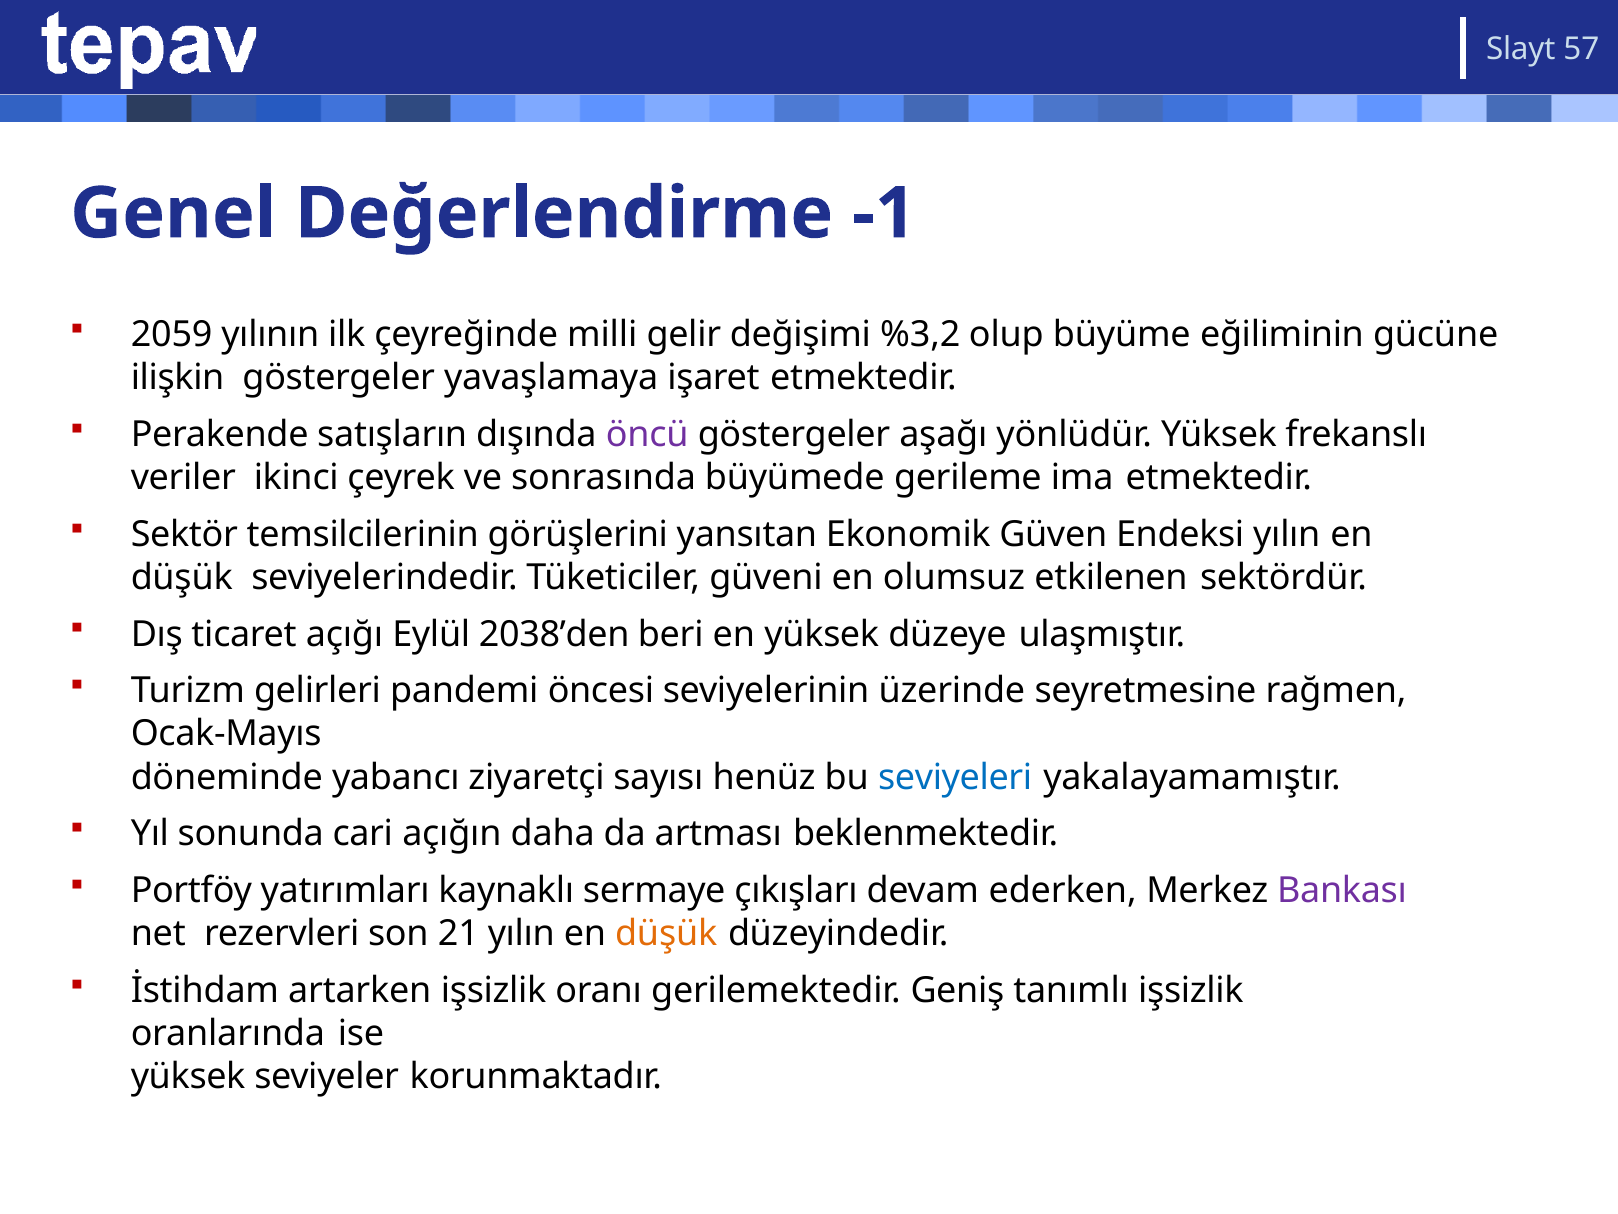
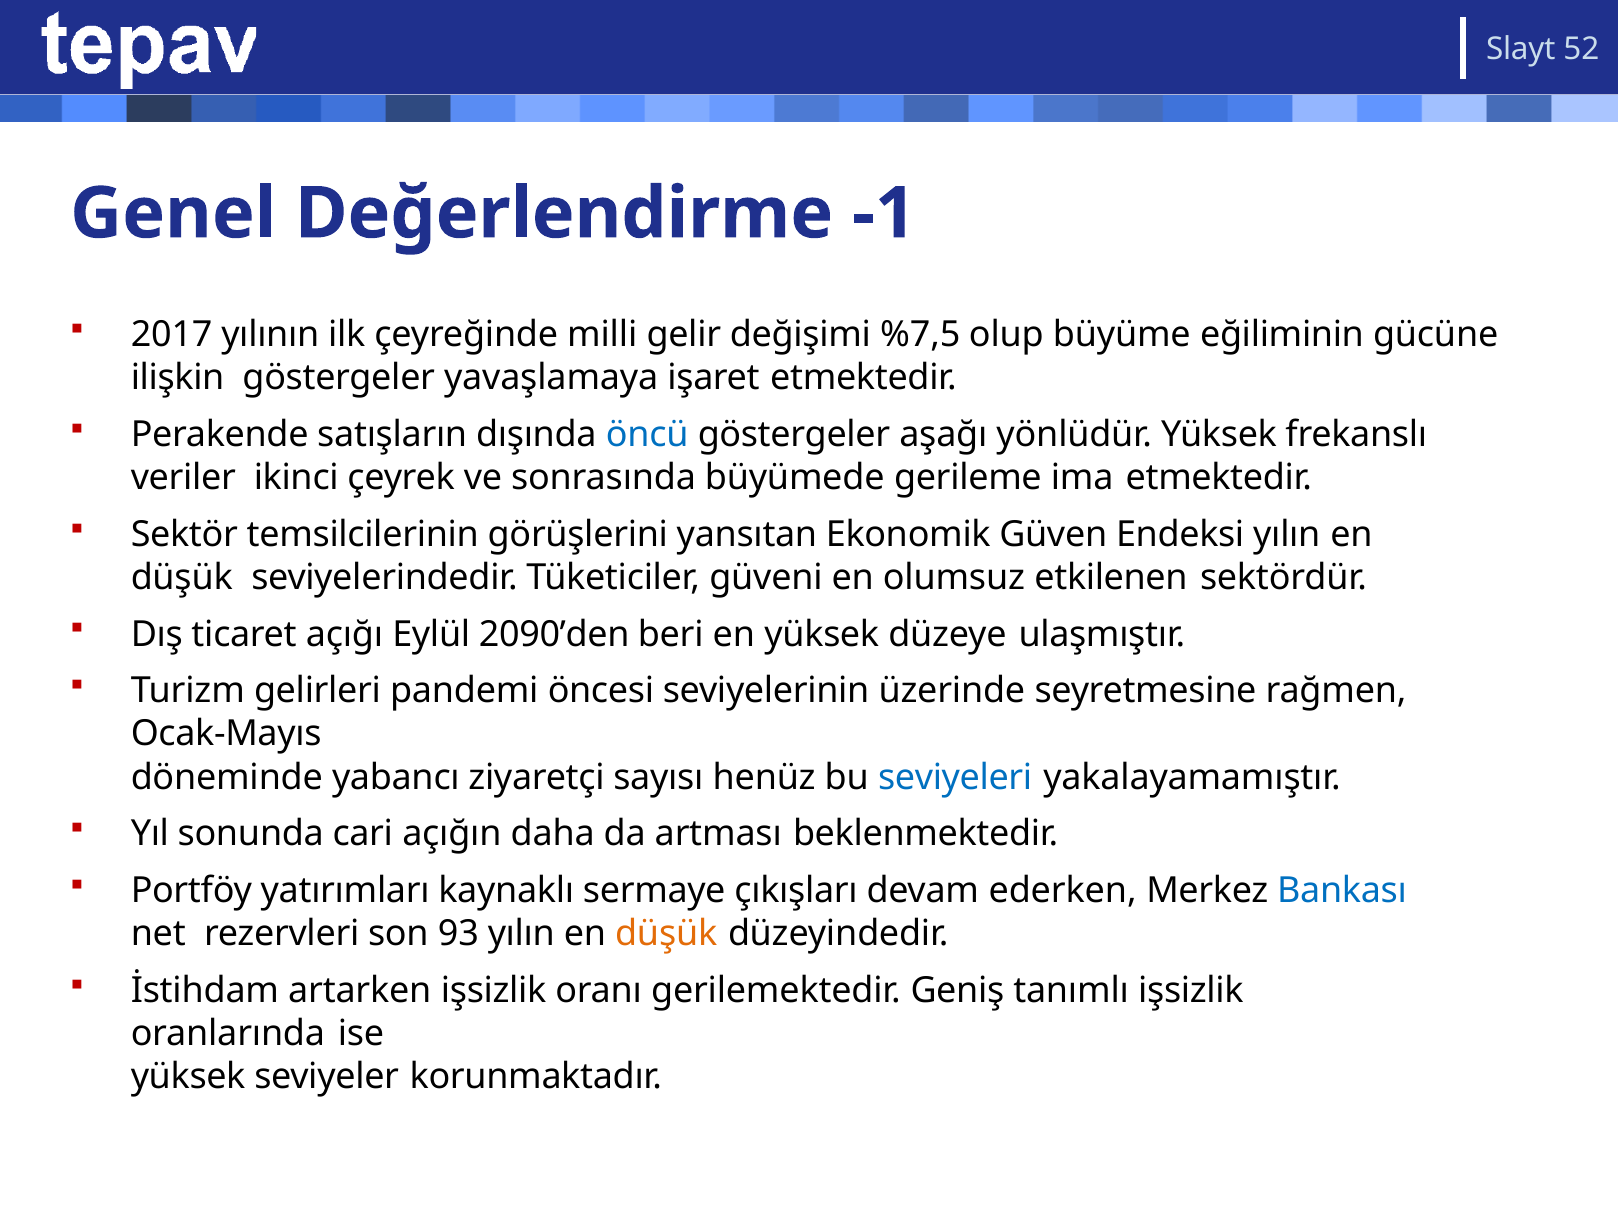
57: 57 -> 52
2059: 2059 -> 2017
%3,2: %3,2 -> %7,5
öncü colour: purple -> blue
2038’den: 2038’den -> 2090’den
Bankası colour: purple -> blue
21: 21 -> 93
